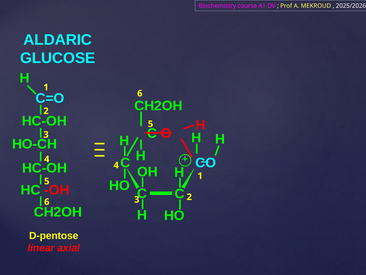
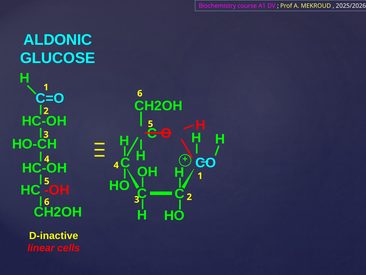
ALDARIC: ALDARIC -> ALDONIC
D-pentose: D-pentose -> D-inactive
axial: axial -> cells
